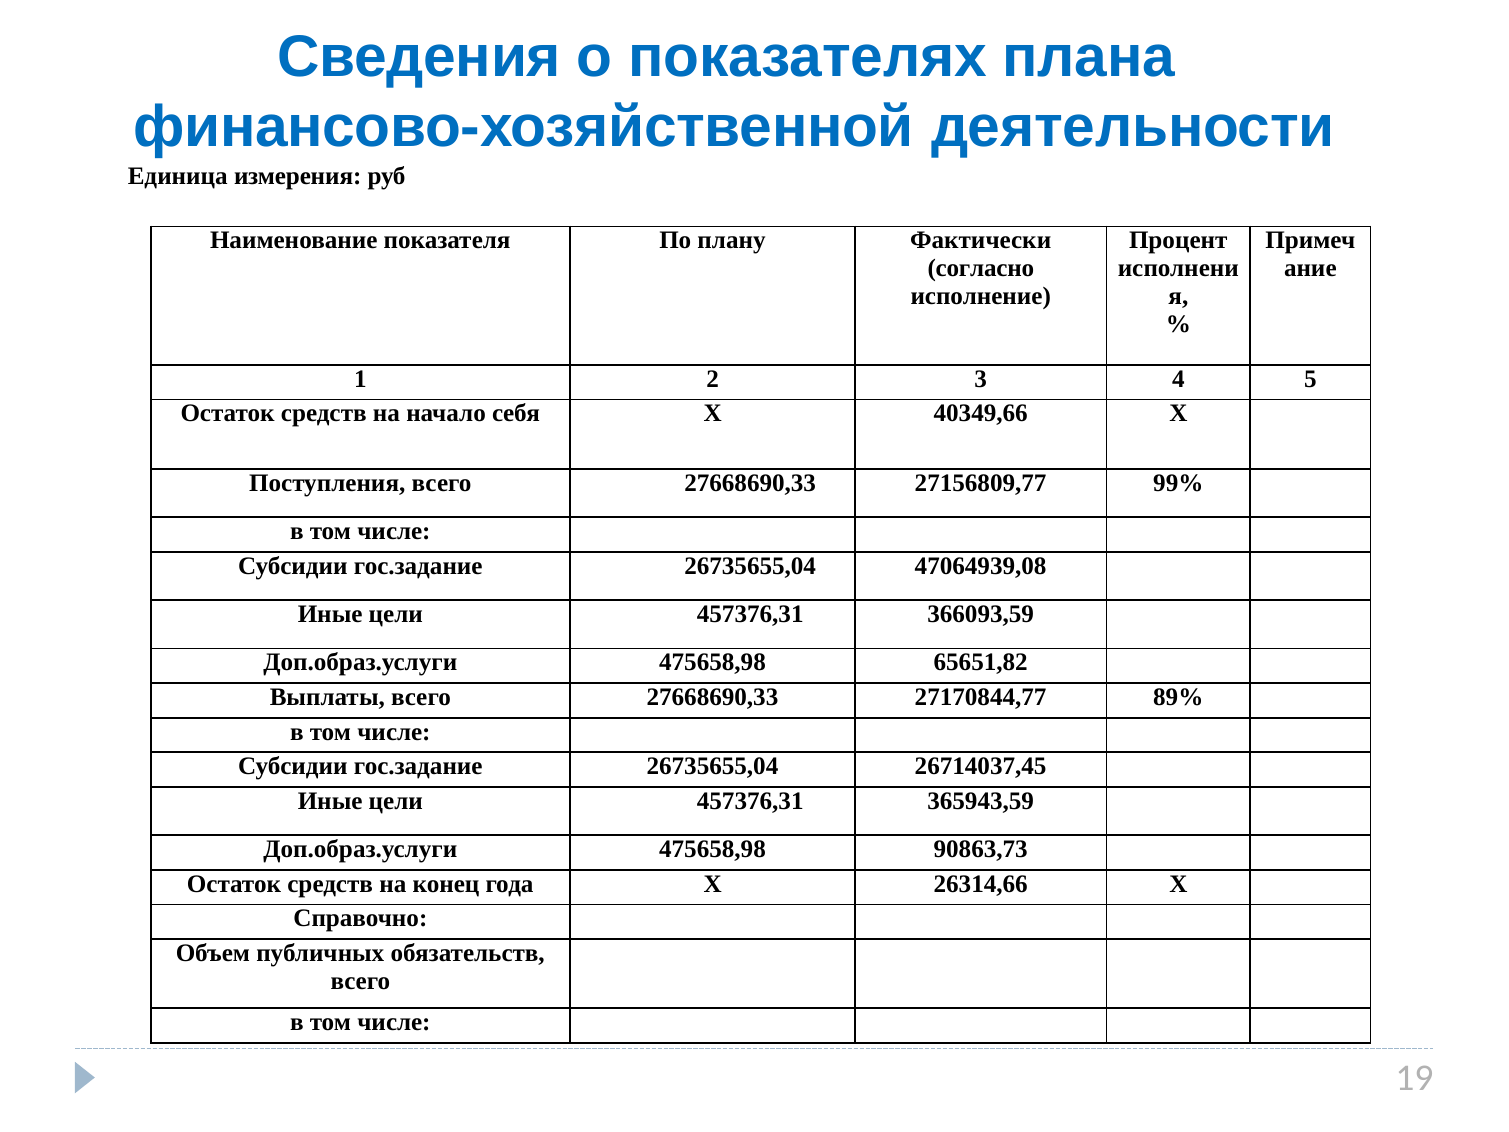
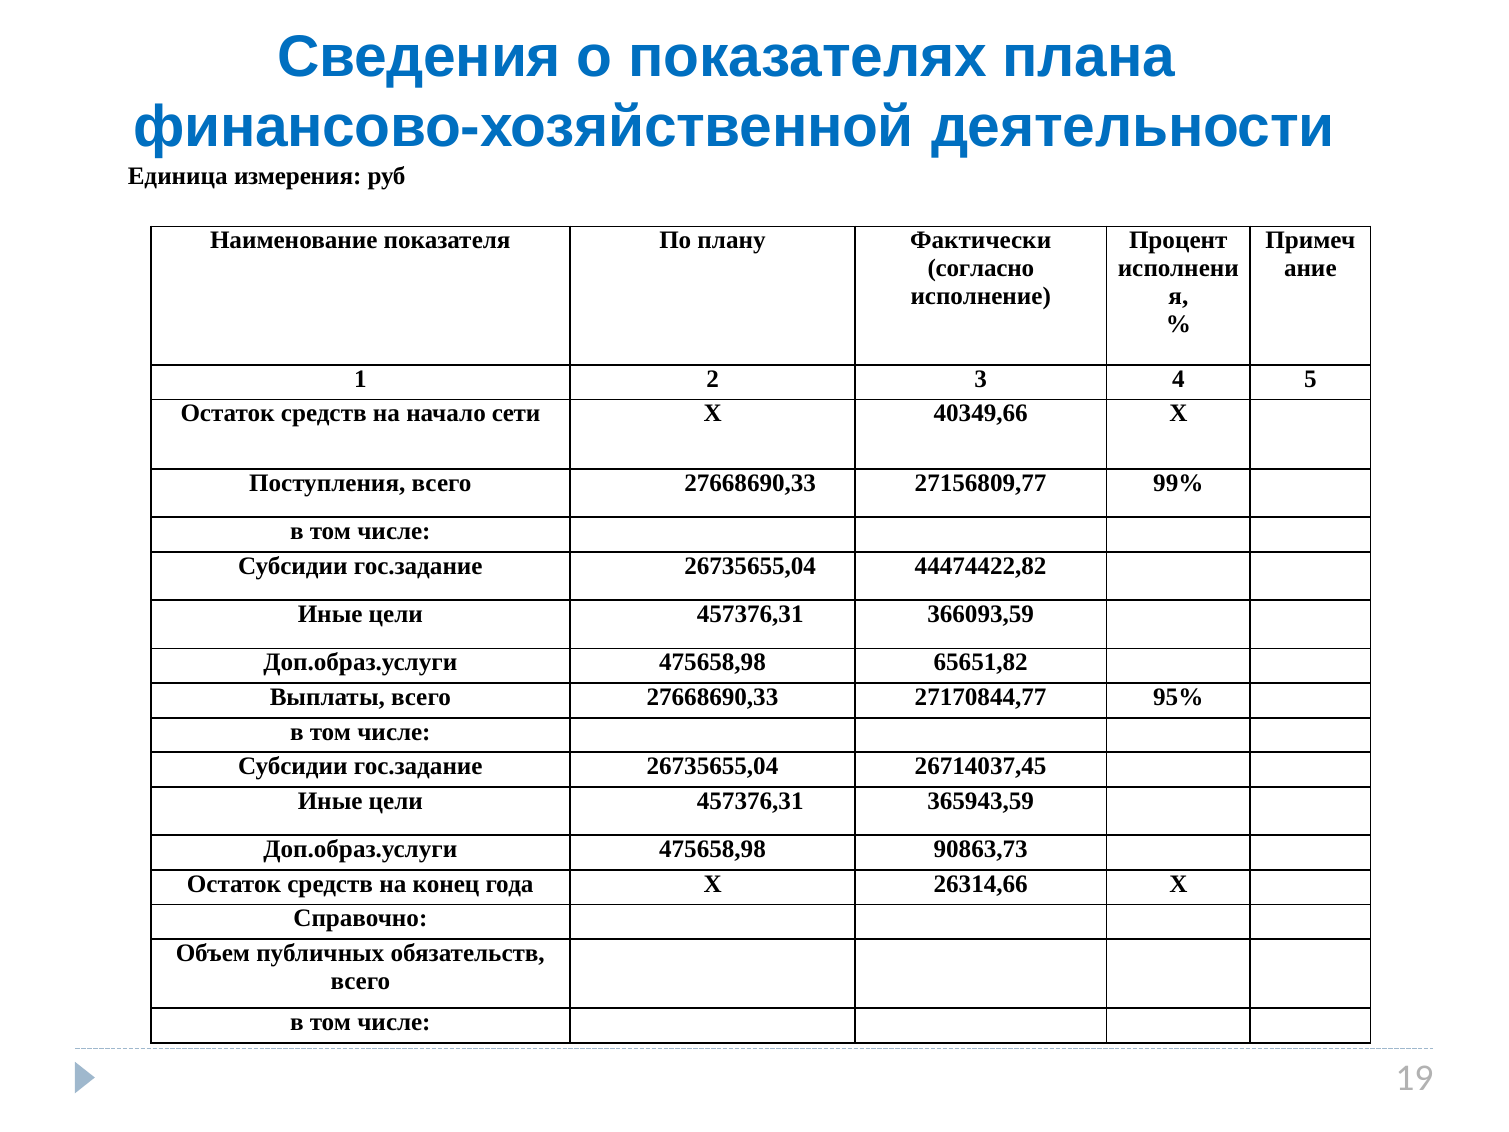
себя: себя -> сети
47064939,08: 47064939,08 -> 44474422,82
89%: 89% -> 95%
